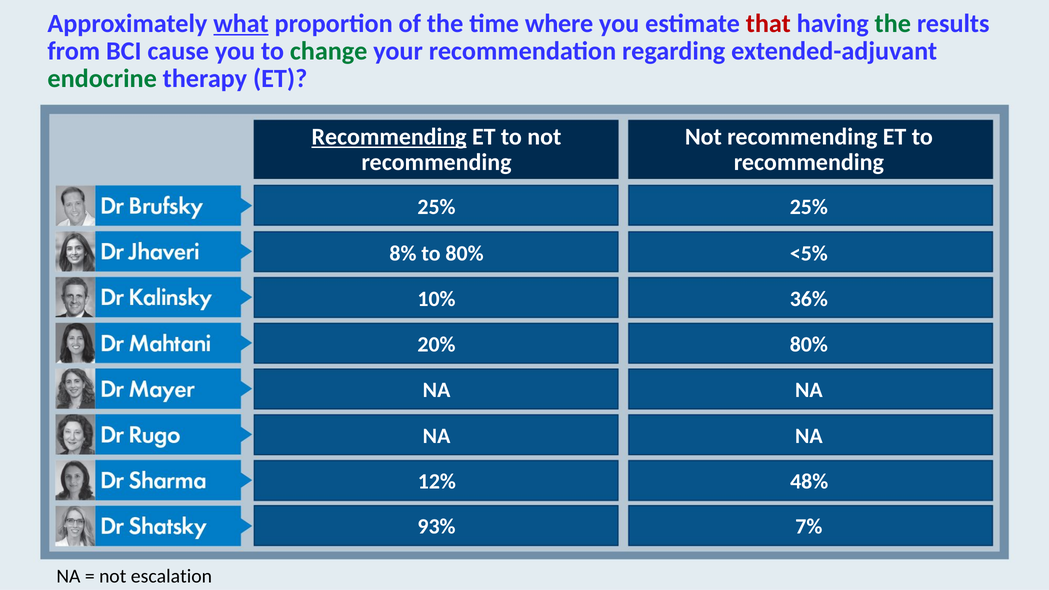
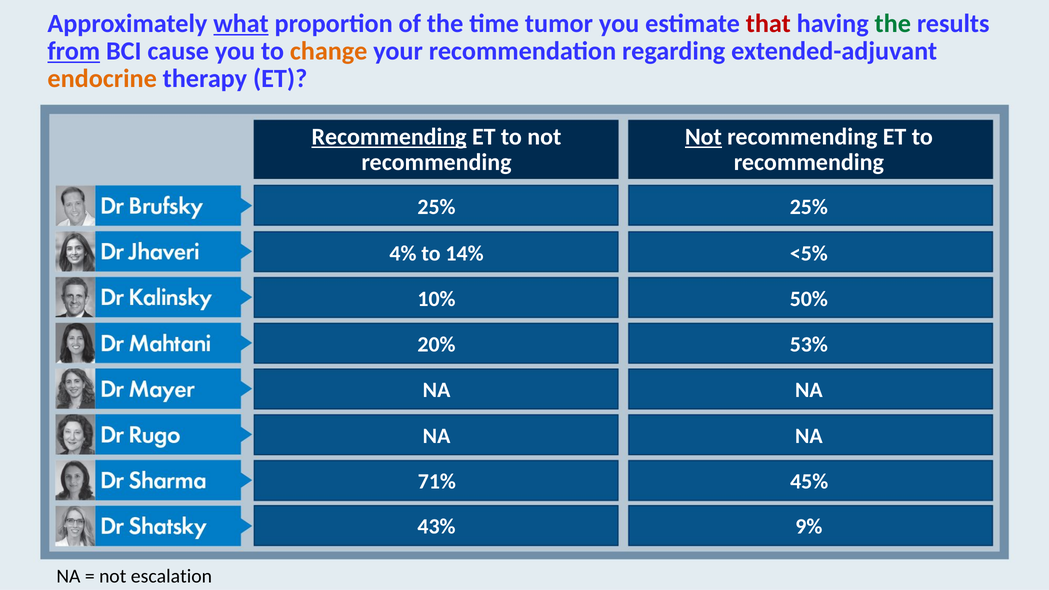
where: where -> tumor
from underline: none -> present
change colour: green -> orange
endocrine colour: green -> orange
Not at (703, 137) underline: none -> present
8%: 8% -> 4%
to 80%: 80% -> 14%
36%: 36% -> 50%
20% 80%: 80% -> 53%
12%: 12% -> 71%
48%: 48% -> 45%
93%: 93% -> 43%
7%: 7% -> 9%
